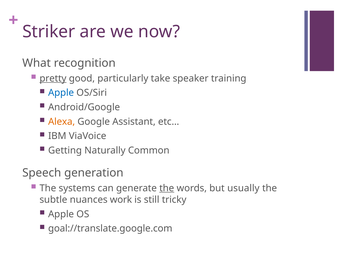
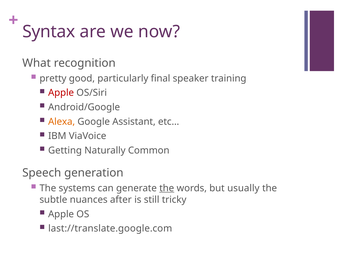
Striker: Striker -> Syntax
pretty underline: present -> none
take: take -> final
Apple at (61, 93) colour: blue -> red
work: work -> after
goal://translate.google.com: goal://translate.google.com -> last://translate.google.com
